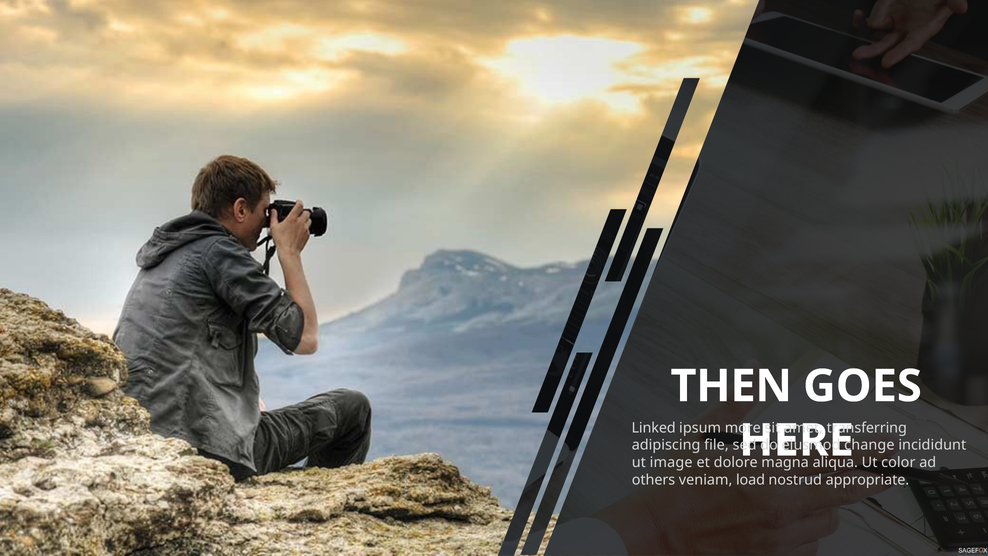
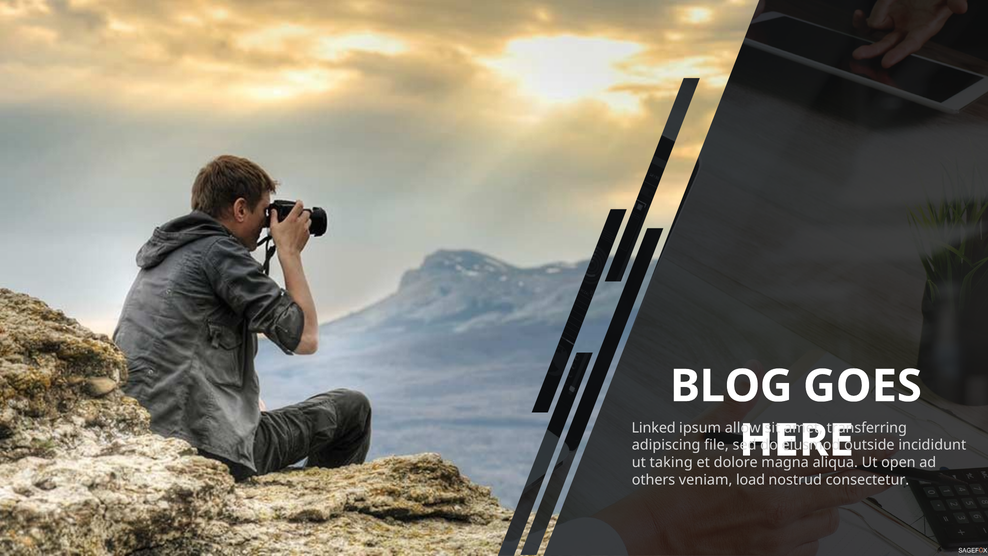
THEN: THEN -> BLOG
more: more -> allow
change: change -> outside
image: image -> taking
color: color -> open
appropriate: appropriate -> consectetur
